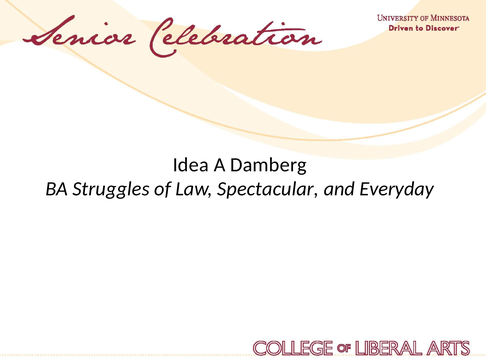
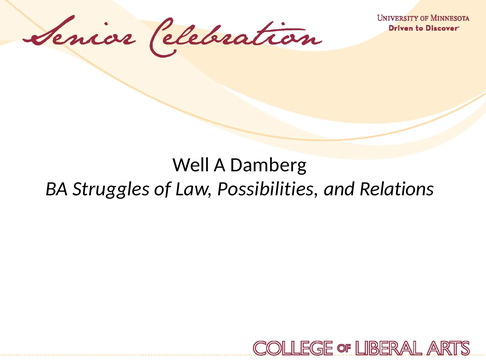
Idea: Idea -> Well
Spectacular: Spectacular -> Possibilities
Everyday: Everyday -> Relations
